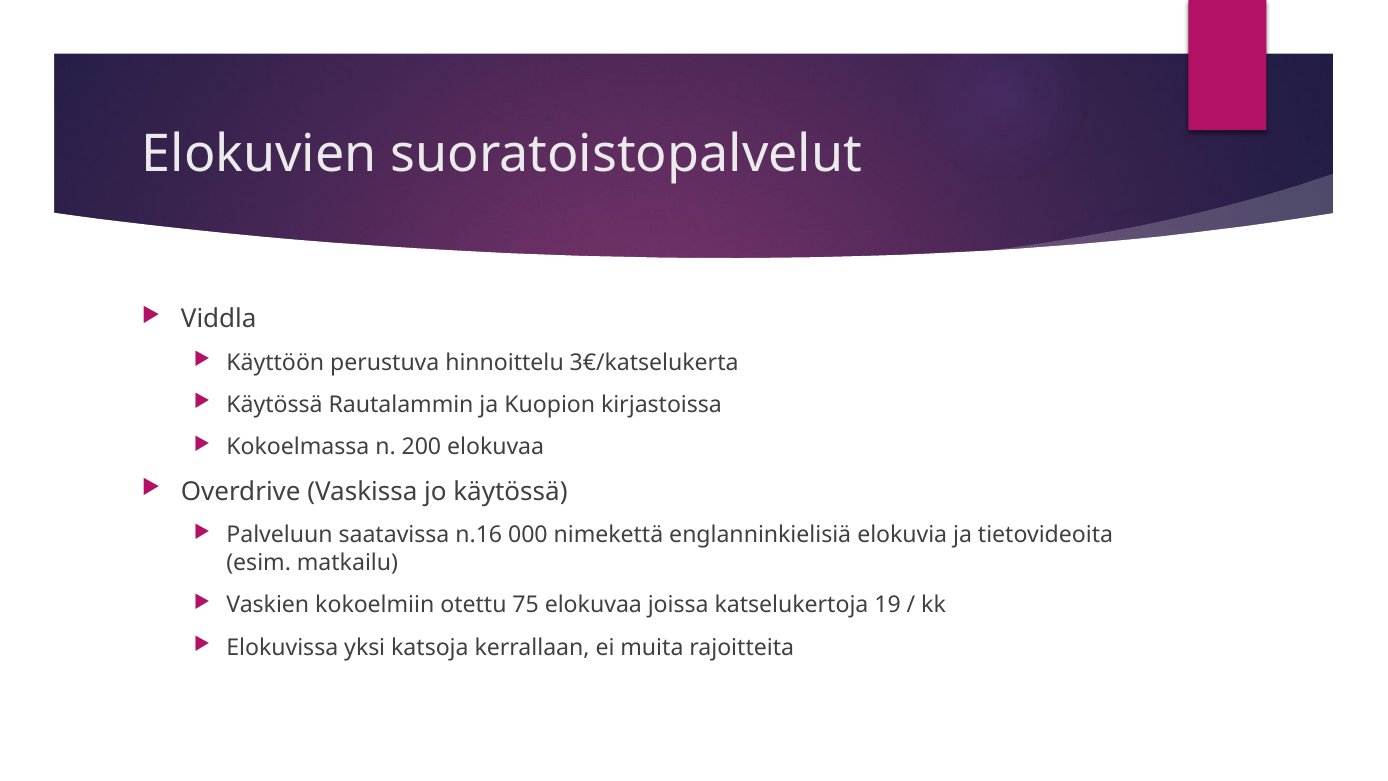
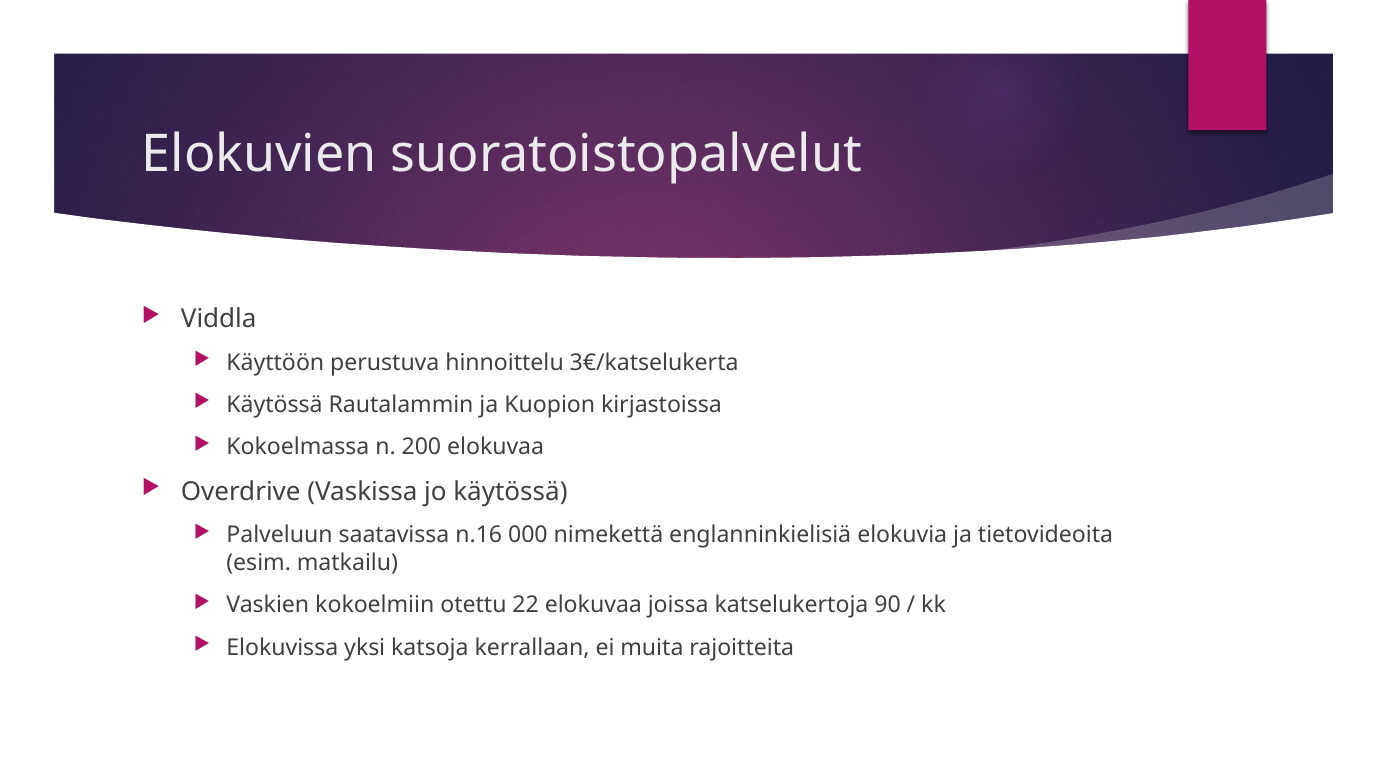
75: 75 -> 22
19: 19 -> 90
